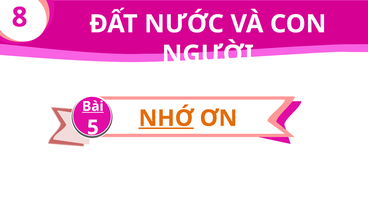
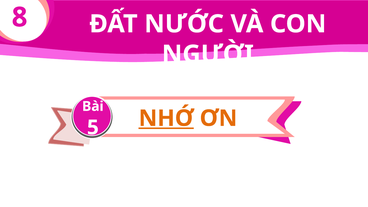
Bài underline: present -> none
